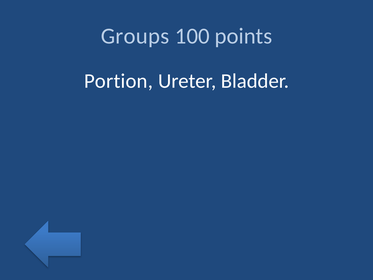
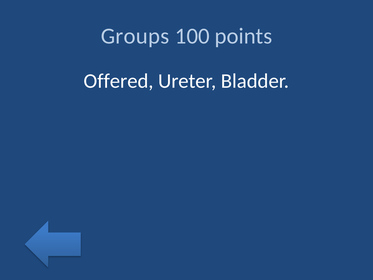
Portion: Portion -> Offered
